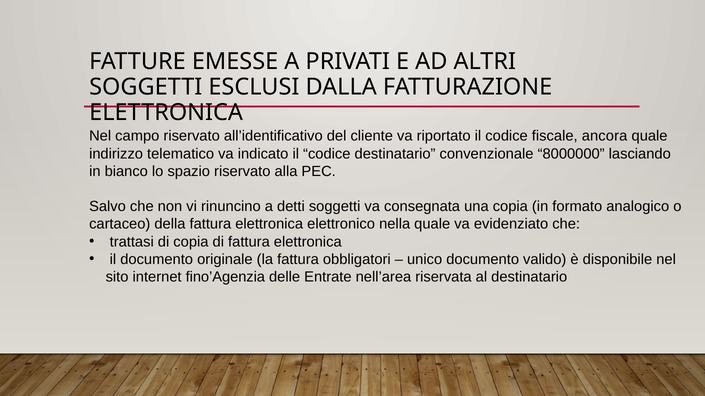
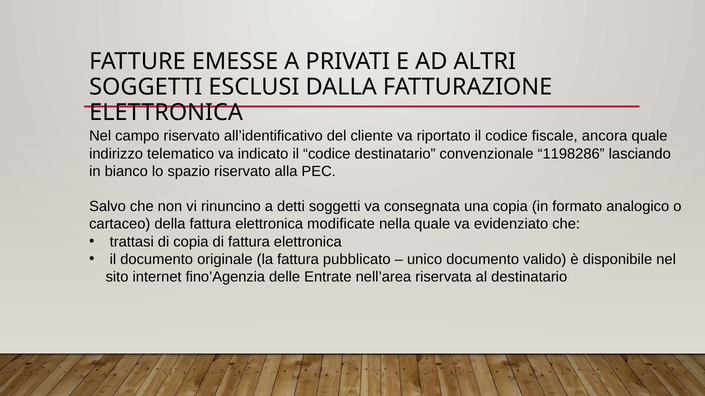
8000000: 8000000 -> 1198286
elettronico: elettronico -> modificate
obbligatori: obbligatori -> pubblicato
